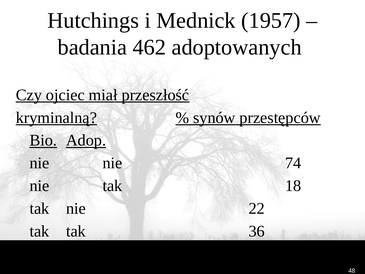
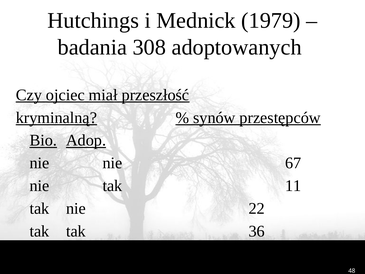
1957: 1957 -> 1979
462: 462 -> 308
74: 74 -> 67
18: 18 -> 11
